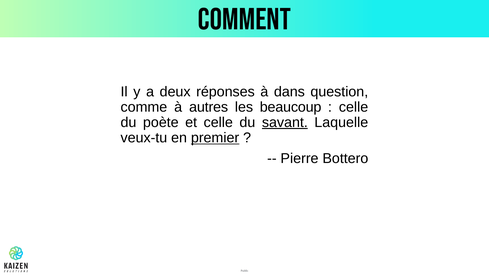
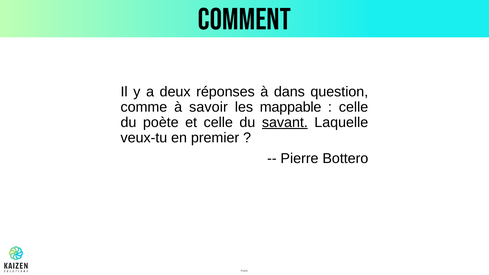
autres: autres -> savoir
beaucoup: beaucoup -> mappable
premier underline: present -> none
